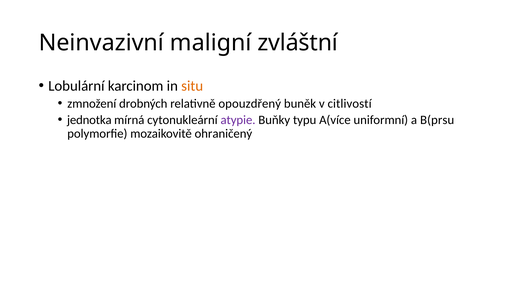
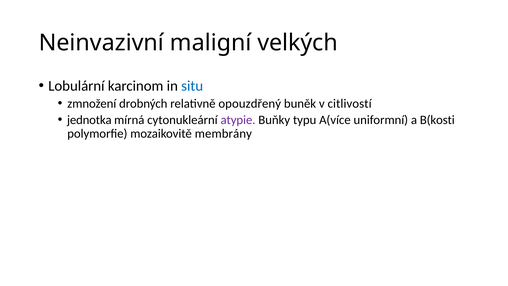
zvláštní: zvláštní -> velkých
situ colour: orange -> blue
B(prsu: B(prsu -> B(kosti
ohraničený: ohraničený -> membrány
